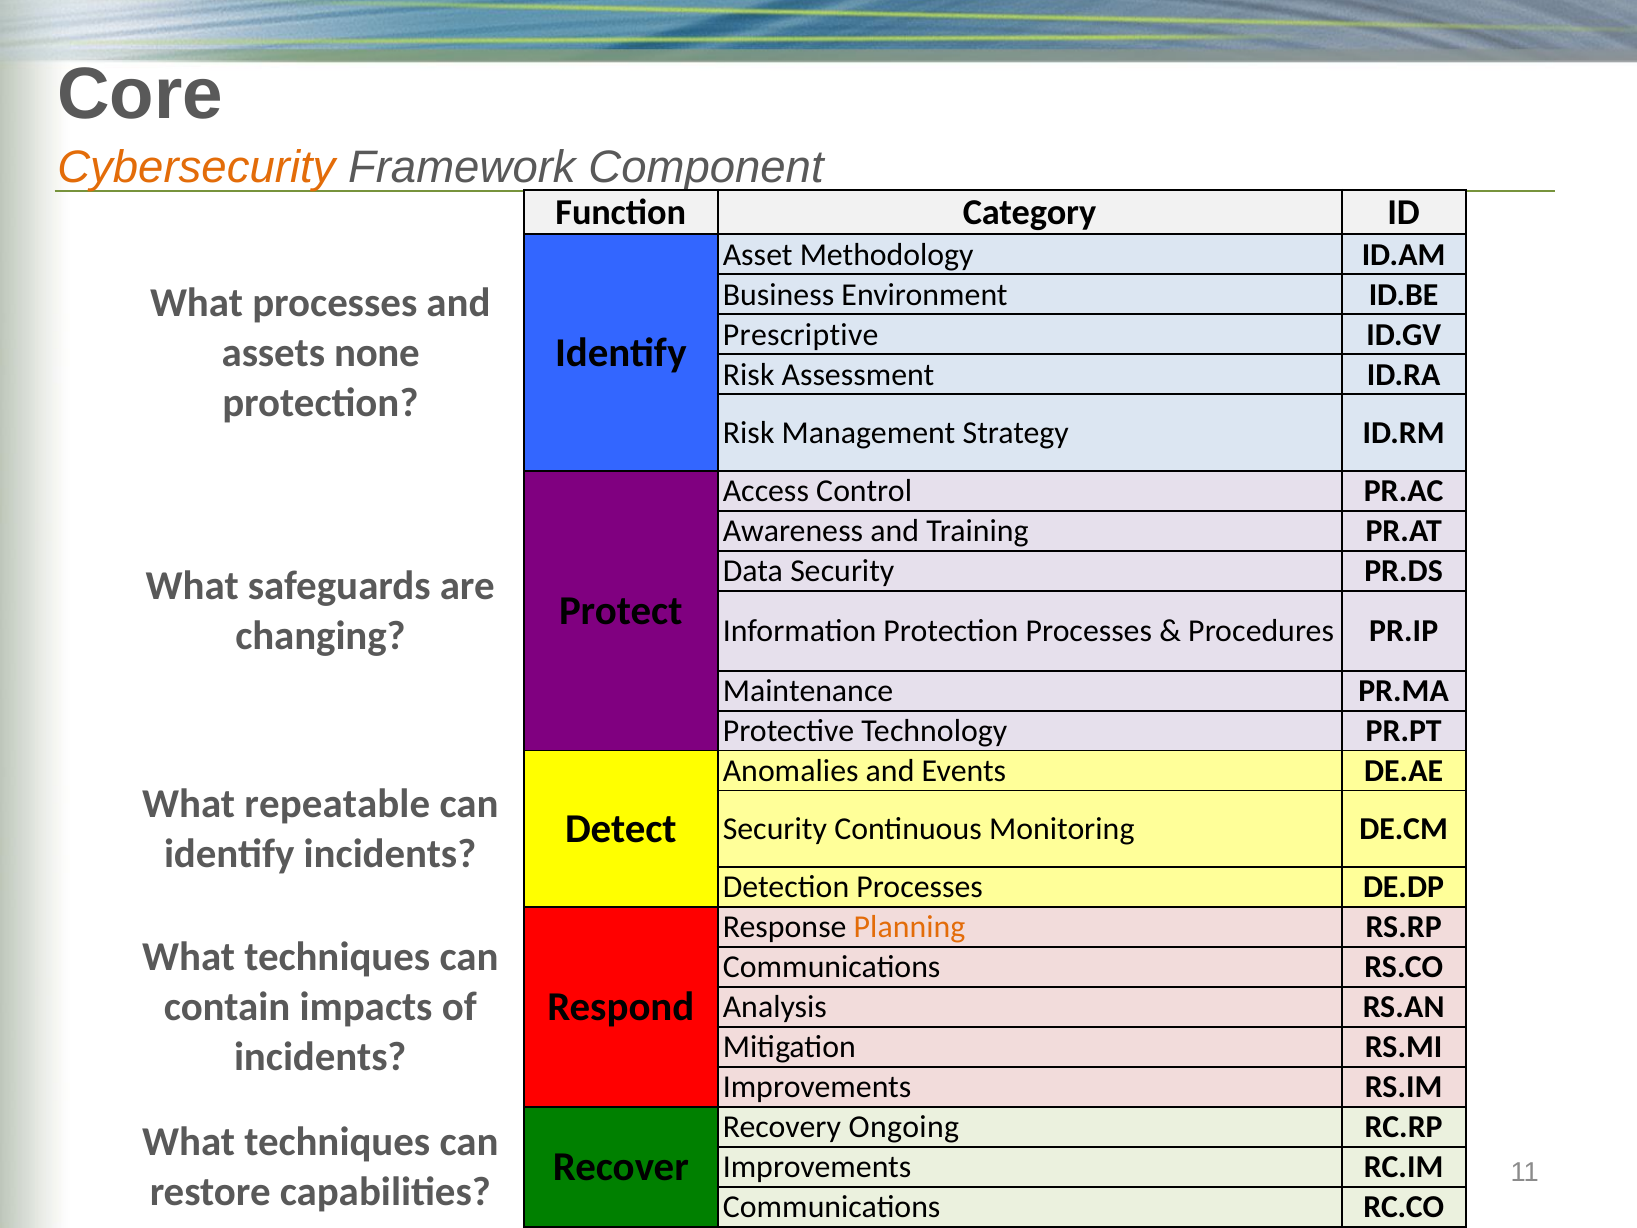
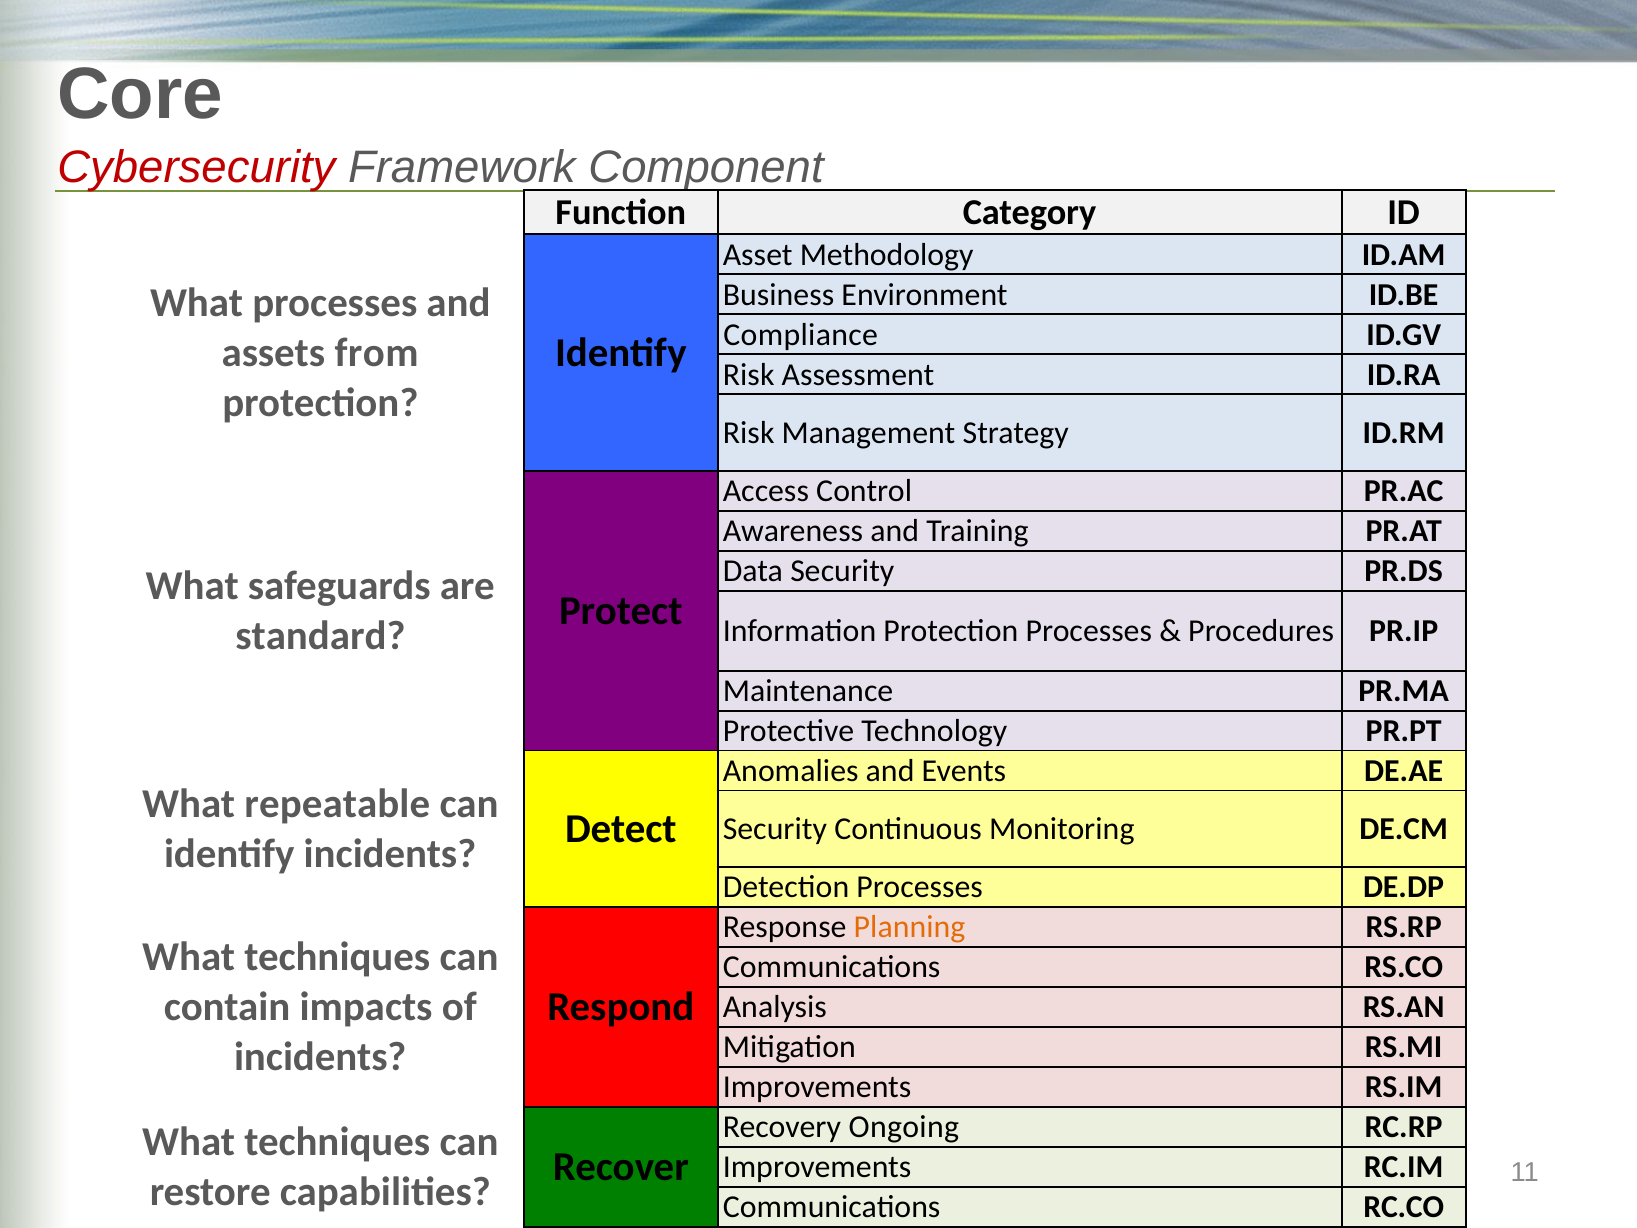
Cybersecurity colour: orange -> red
Prescriptive: Prescriptive -> Compliance
none: none -> from
changing: changing -> standard
